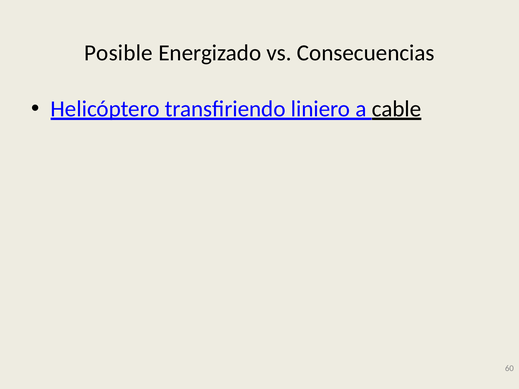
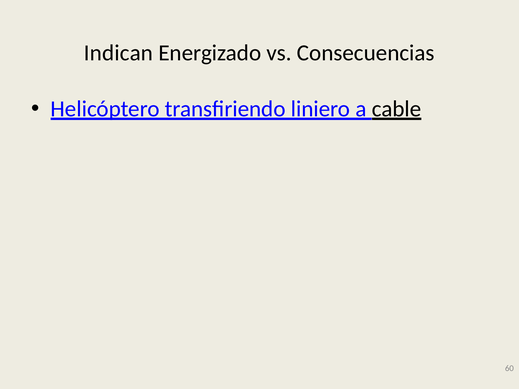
Posible: Posible -> Indican
